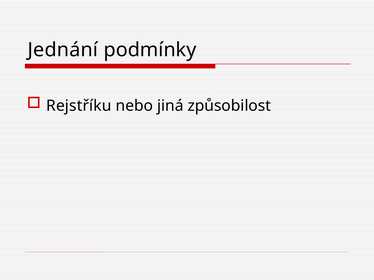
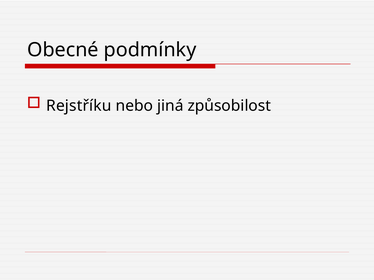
Jednání: Jednání -> Obecné
